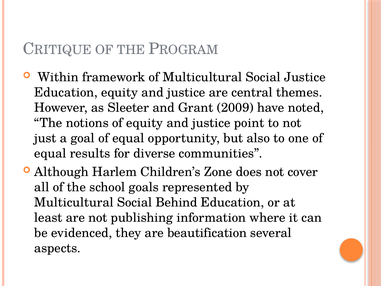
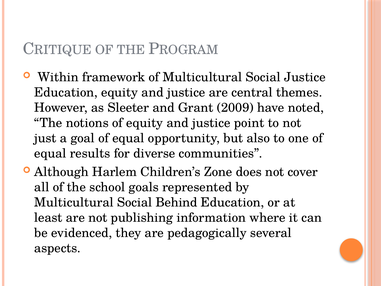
beautification: beautification -> pedagogically
